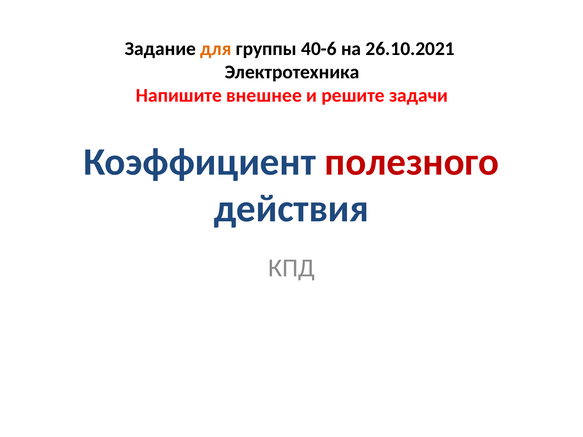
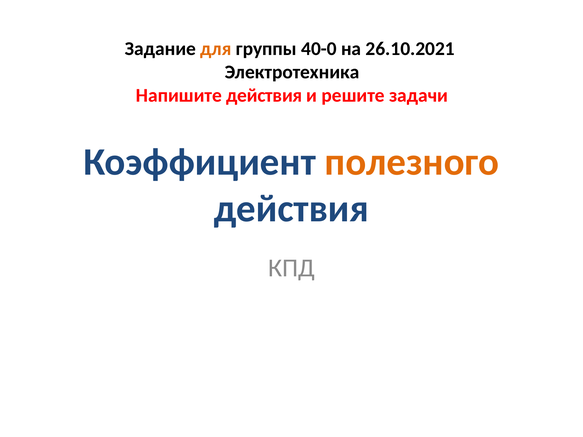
40-6: 40-6 -> 40-0
Напишите внешнее: внешнее -> действия
полезного colour: red -> orange
